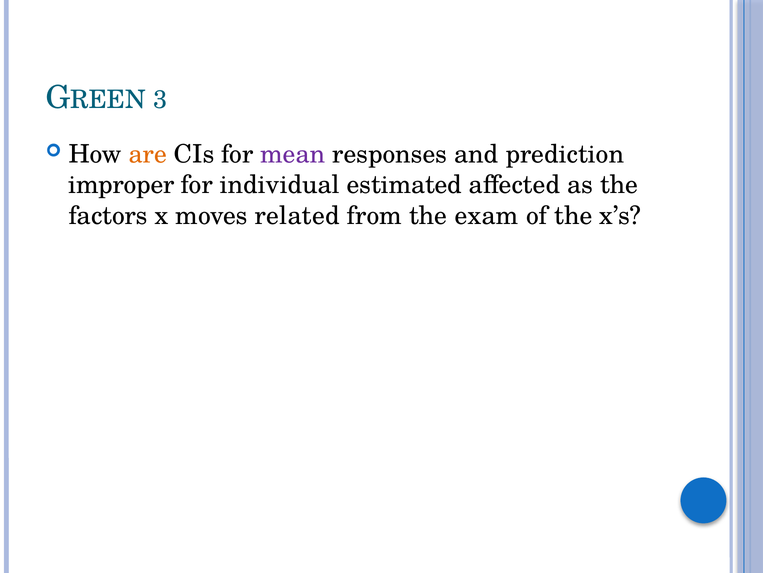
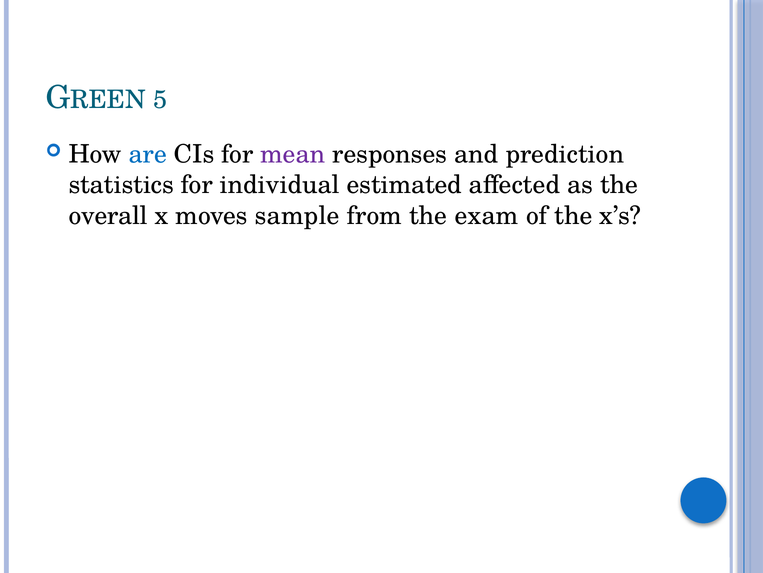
3: 3 -> 5
are colour: orange -> blue
improper: improper -> statistics
factors: factors -> overall
related: related -> sample
